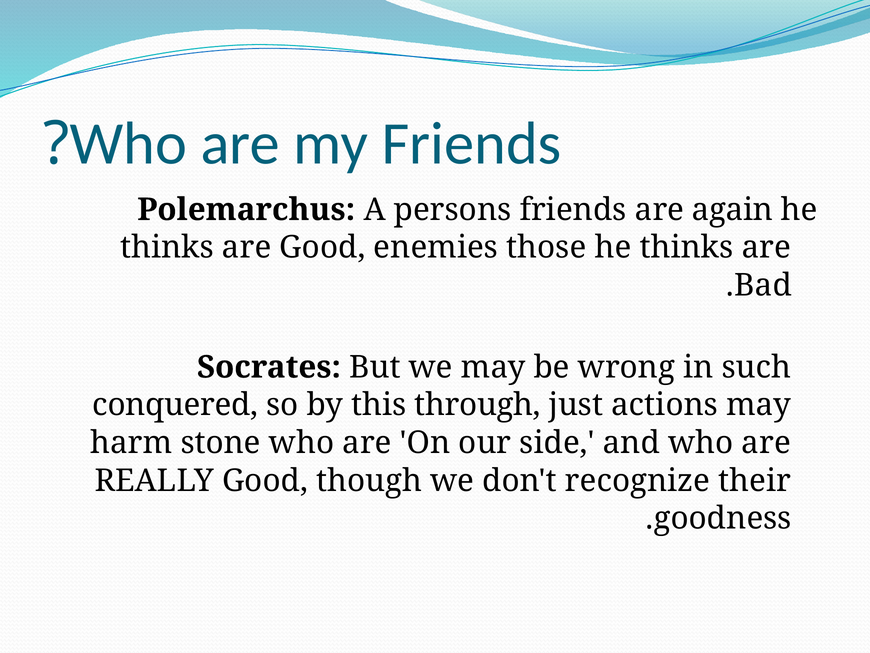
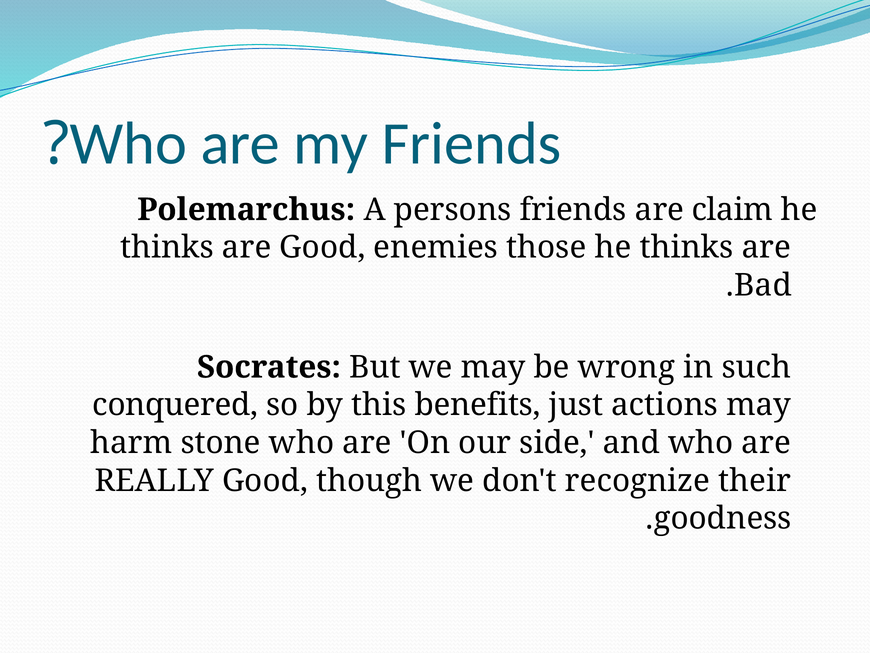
again: again -> claim
through: through -> benefits
